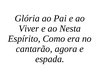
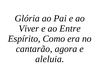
Nesta: Nesta -> Entre
espada: espada -> aleluia
